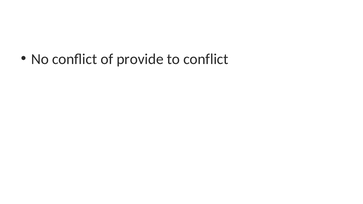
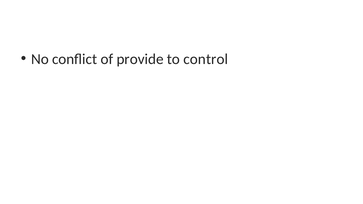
to conflict: conflict -> control
